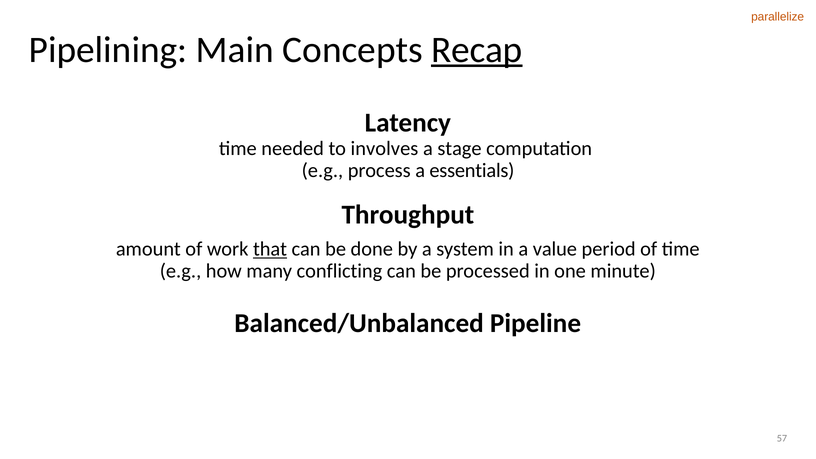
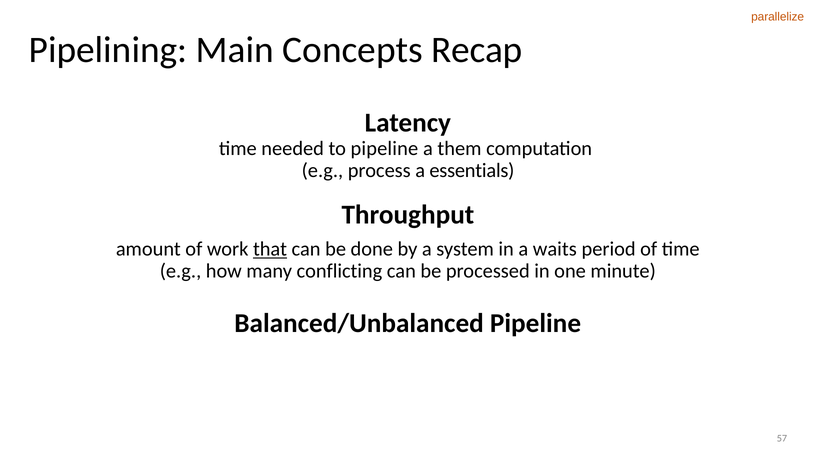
Recap underline: present -> none
to involves: involves -> pipeline
stage: stage -> them
value: value -> waits
